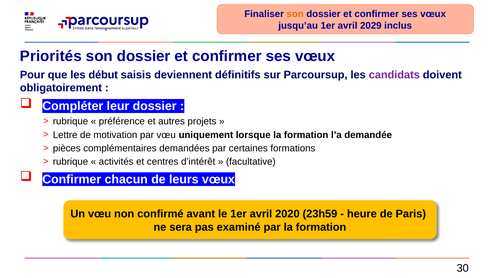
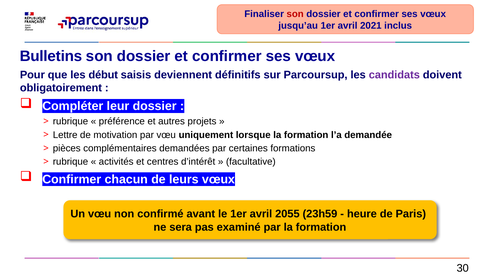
son at (295, 14) colour: orange -> red
2029: 2029 -> 2021
Priorités: Priorités -> Bulletins
2020: 2020 -> 2055
